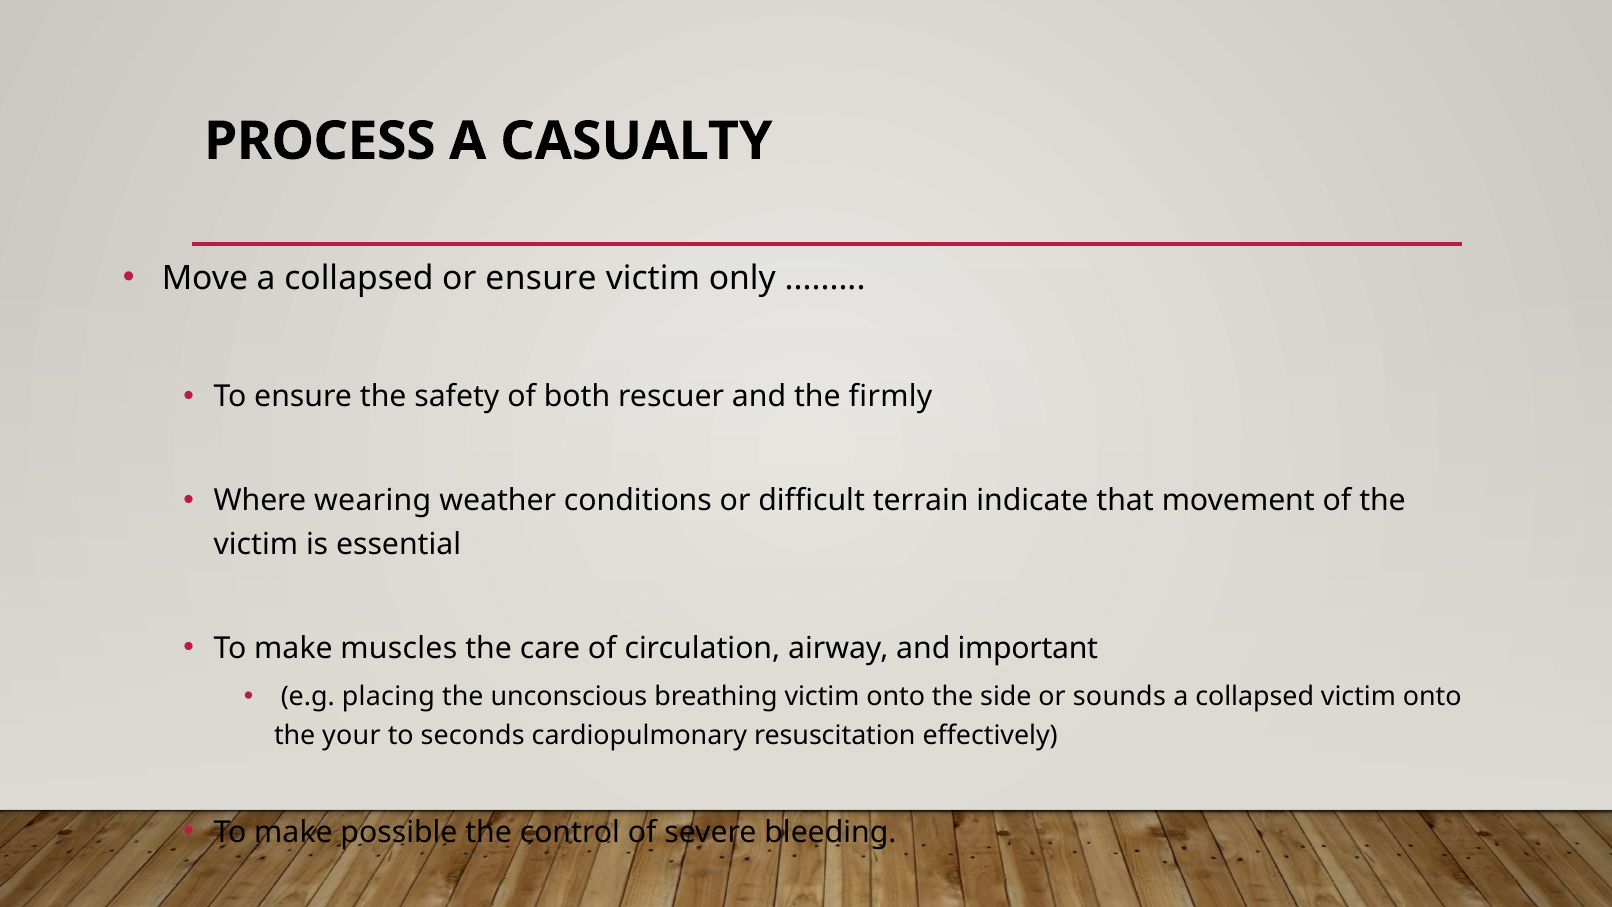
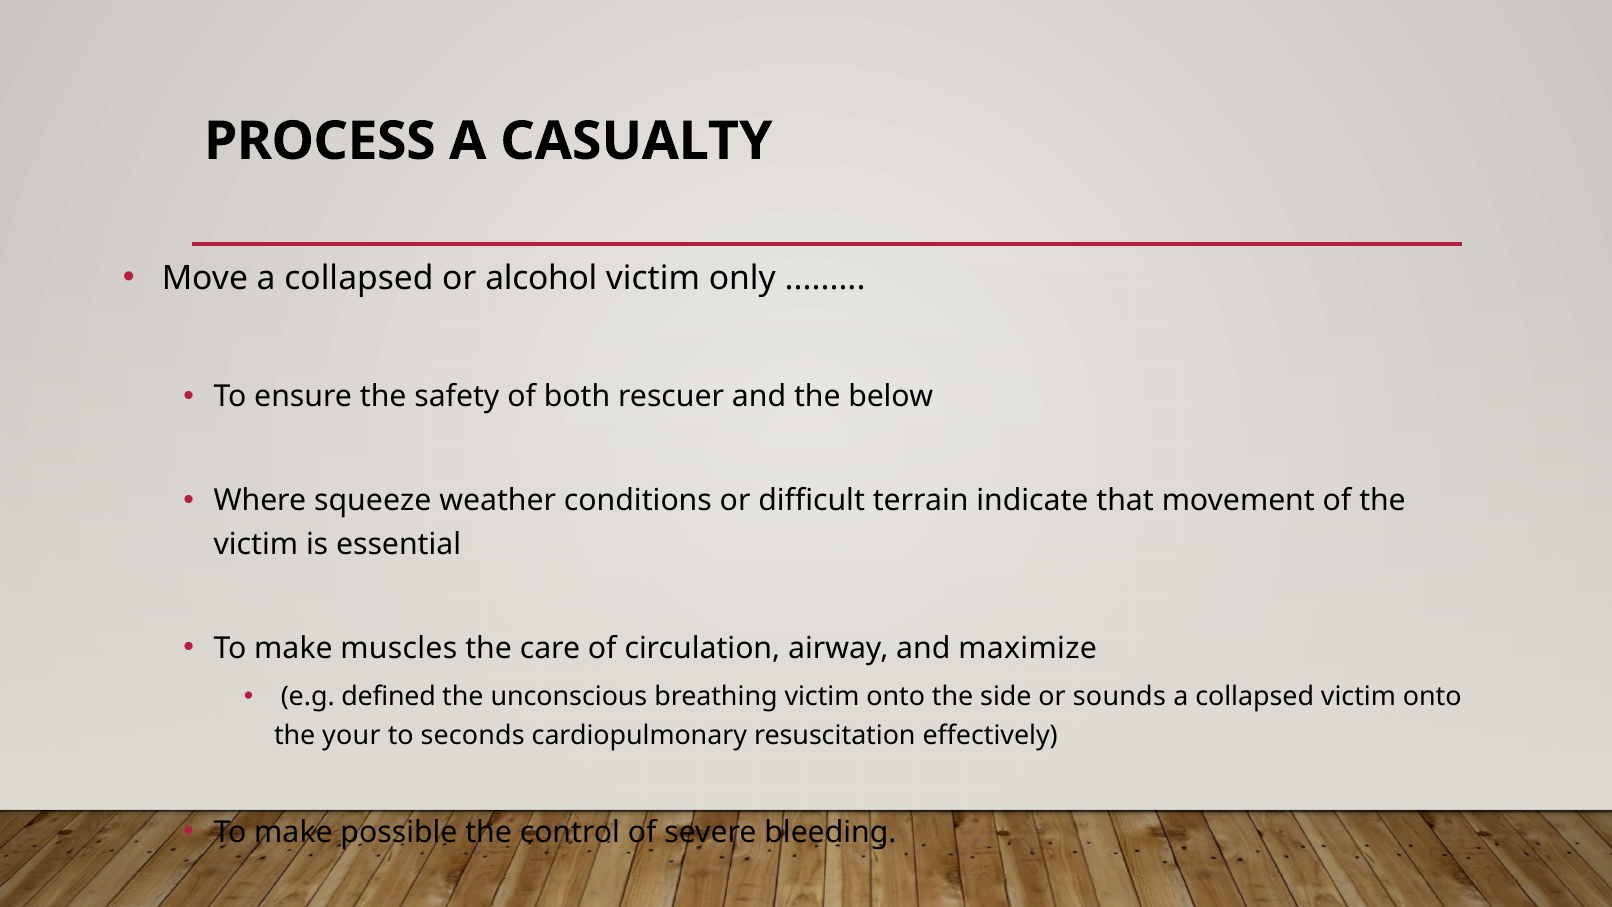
or ensure: ensure -> alcohol
firmly: firmly -> below
wearing: wearing -> squeeze
important: important -> maximize
placing: placing -> defined
